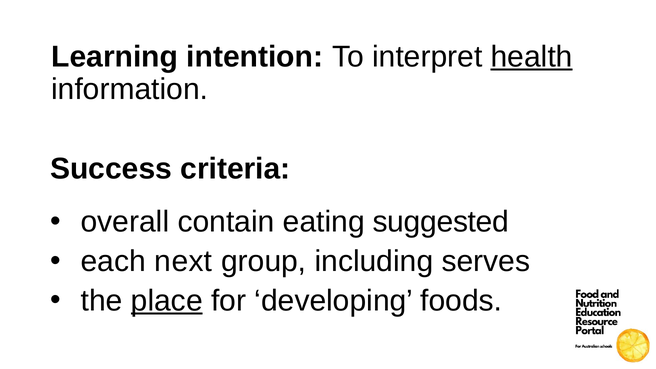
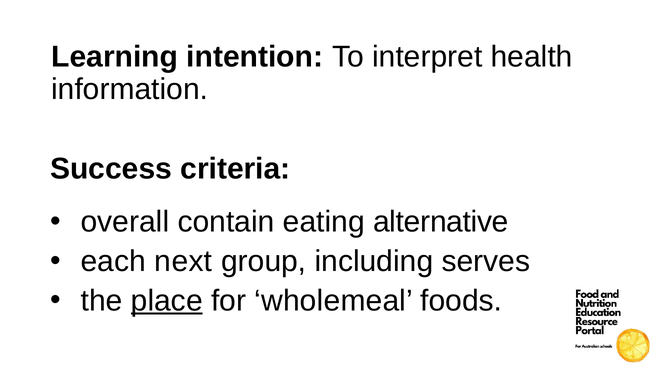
health underline: present -> none
suggested: suggested -> alternative
developing: developing -> wholemeal
